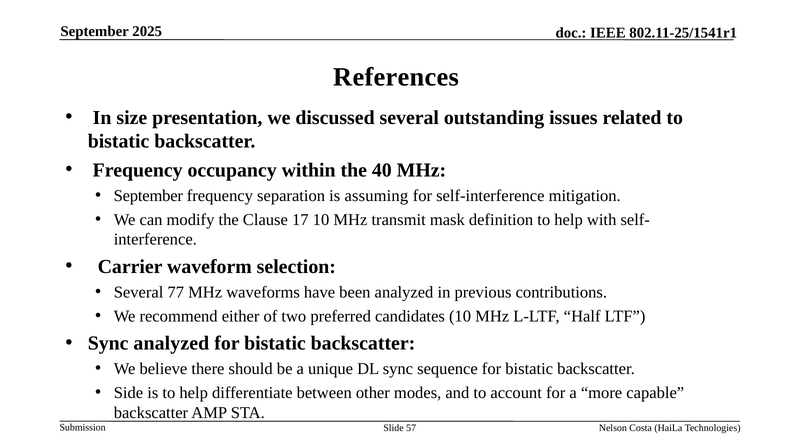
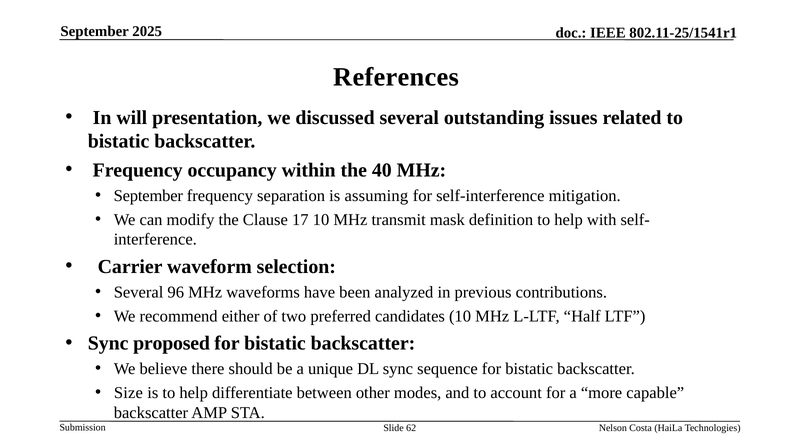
size: size -> will
77: 77 -> 96
Sync analyzed: analyzed -> proposed
Side: Side -> Size
57: 57 -> 62
